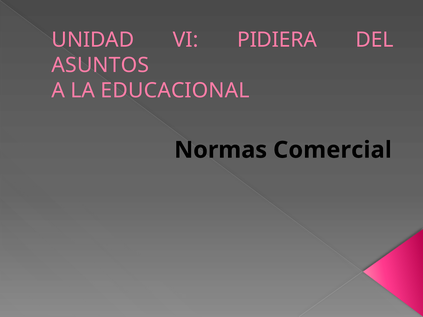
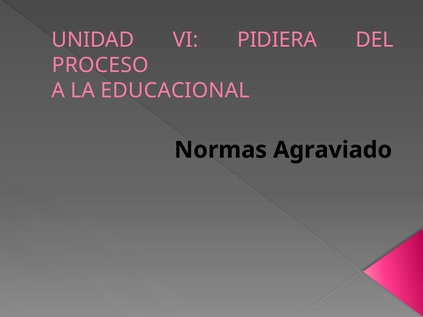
ASUNTOS: ASUNTOS -> PROCESO
Comercial: Comercial -> Agraviado
